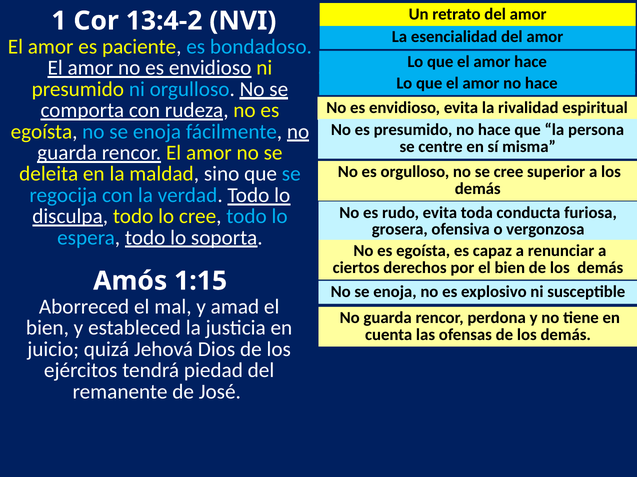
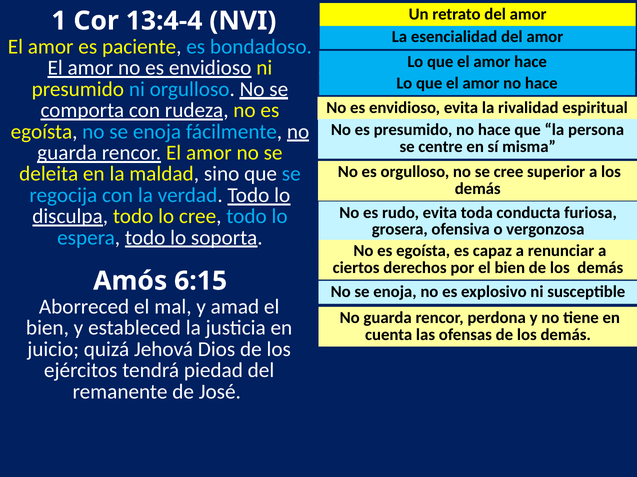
13:4-2: 13:4-2 -> 13:4-4
1:15: 1:15 -> 6:15
